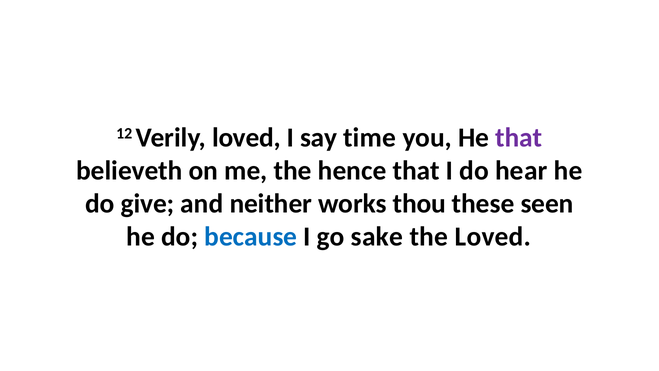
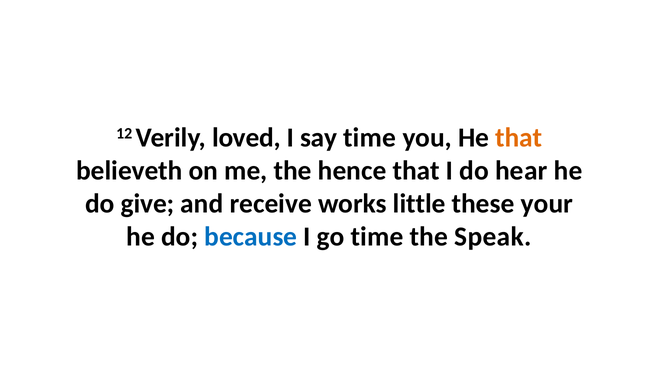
that at (519, 138) colour: purple -> orange
neither: neither -> receive
thou: thou -> little
seen: seen -> your
go sake: sake -> time
the Loved: Loved -> Speak
